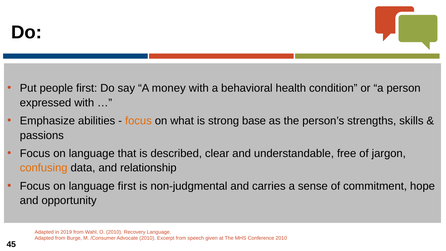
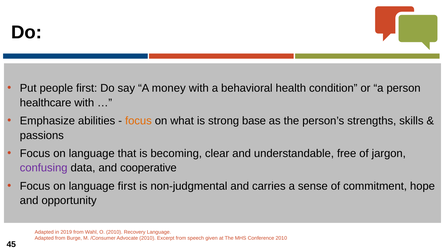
expressed: expressed -> healthcare
described: described -> becoming
confusing colour: orange -> purple
relationship: relationship -> cooperative
